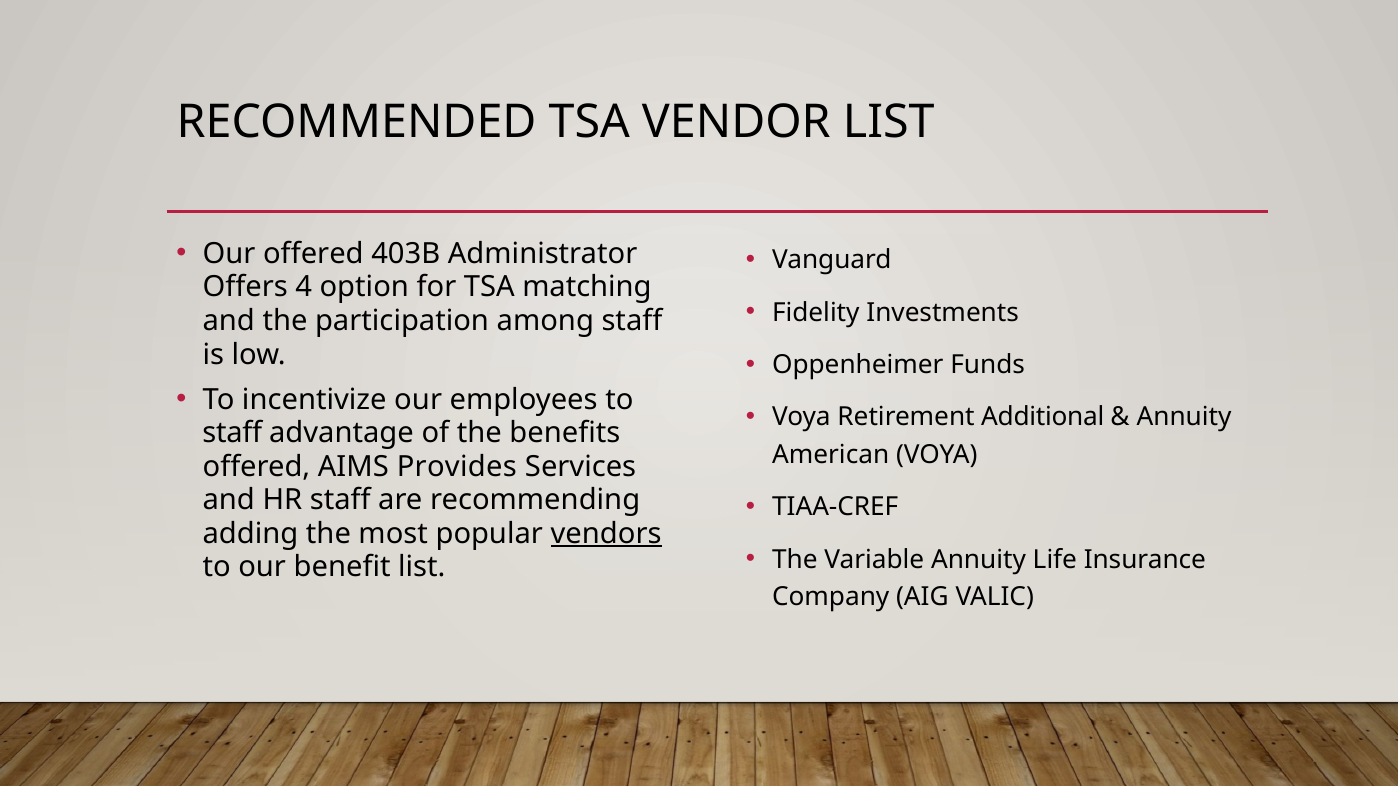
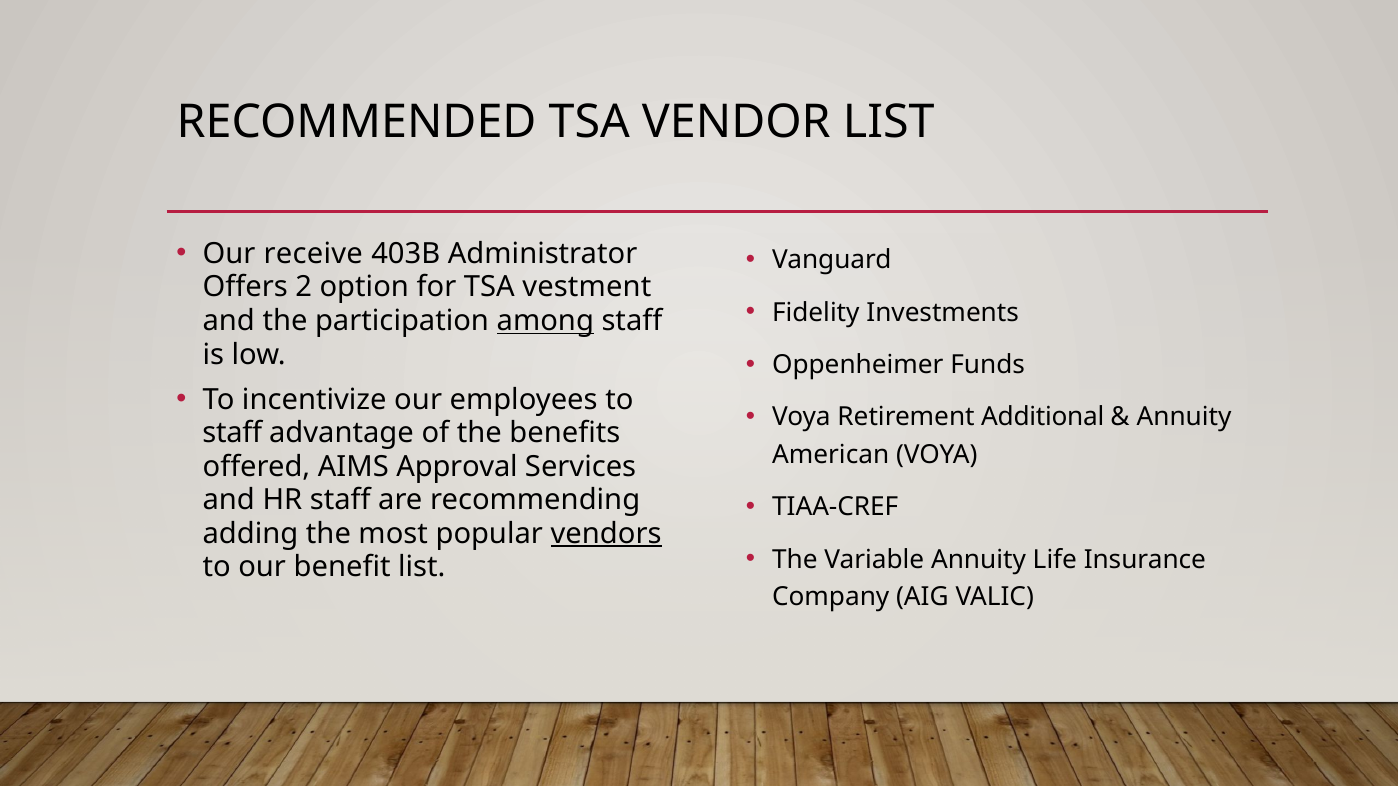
Our offered: offered -> receive
4: 4 -> 2
matching: matching -> vestment
among underline: none -> present
Provides: Provides -> Approval
